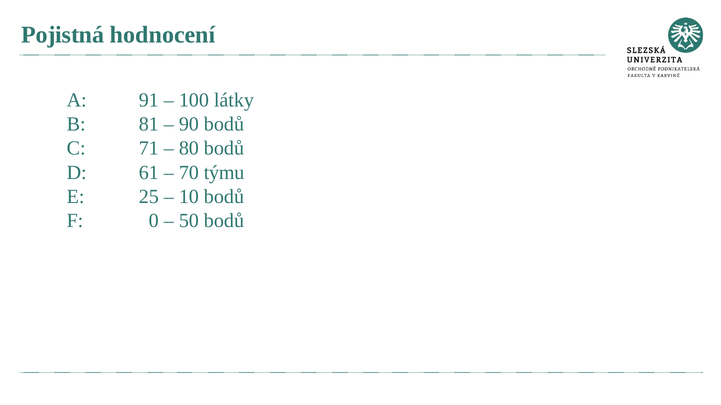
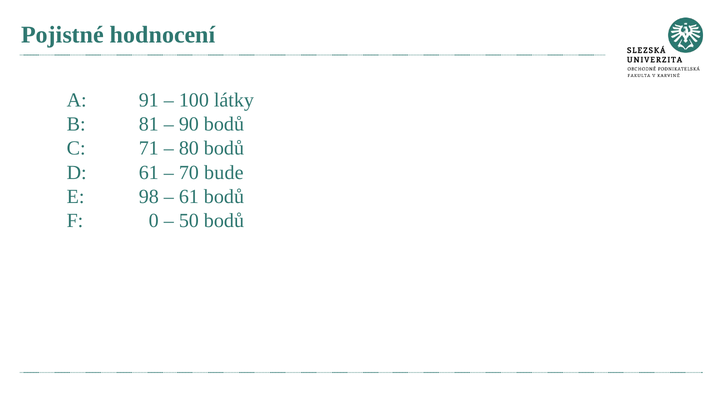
Pojistná: Pojistná -> Pojistné
týmu: týmu -> bude
25: 25 -> 98
10 at (189, 197): 10 -> 61
